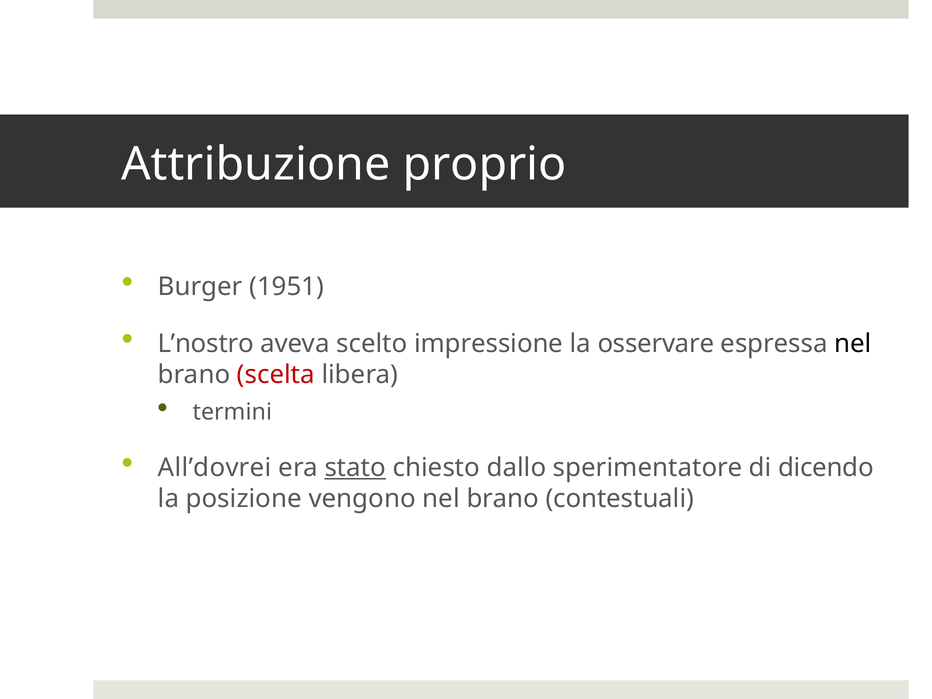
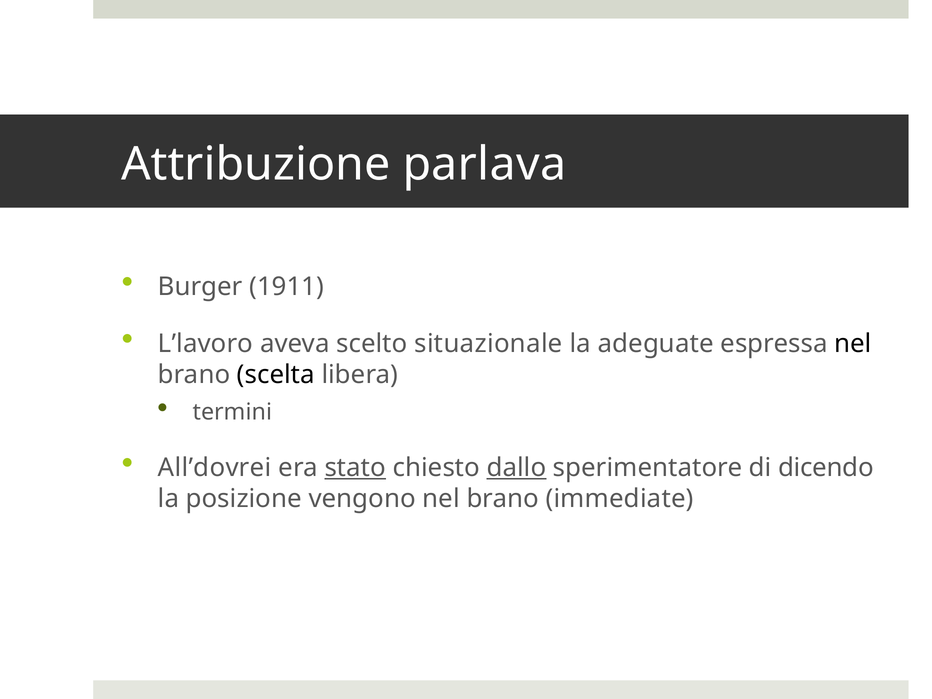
proprio: proprio -> parlava
1951: 1951 -> 1911
L’nostro: L’nostro -> L’lavoro
impressione: impressione -> situazionale
osservare: osservare -> adeguate
scelta colour: red -> black
dallo underline: none -> present
contestuali: contestuali -> immediate
